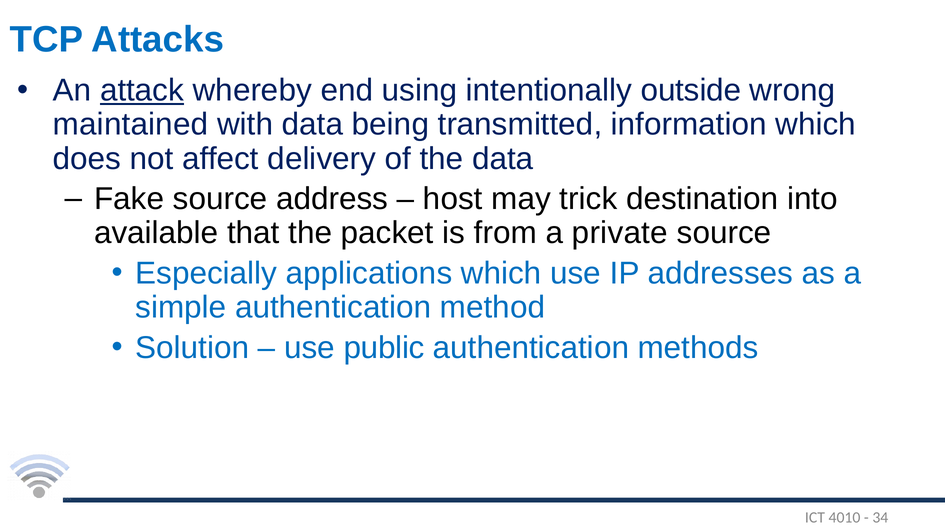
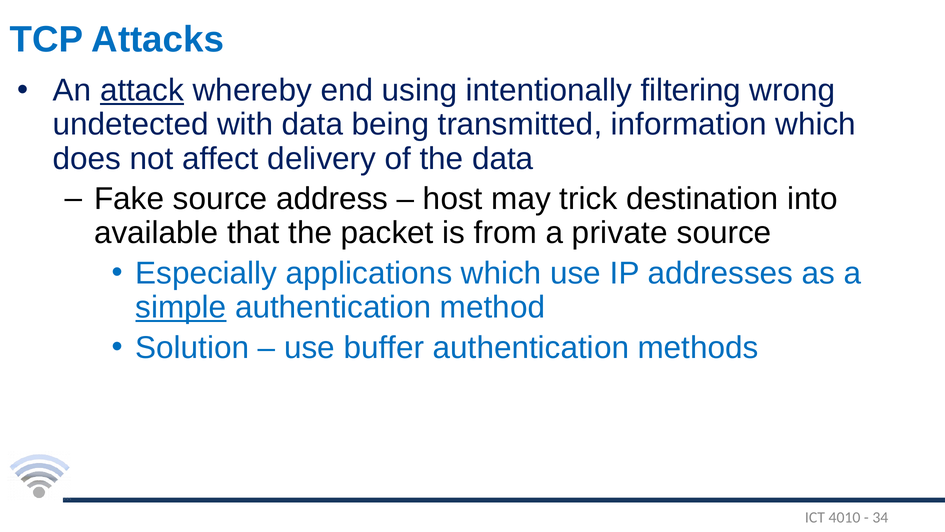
outside: outside -> filtering
maintained: maintained -> undetected
simple underline: none -> present
public: public -> buffer
